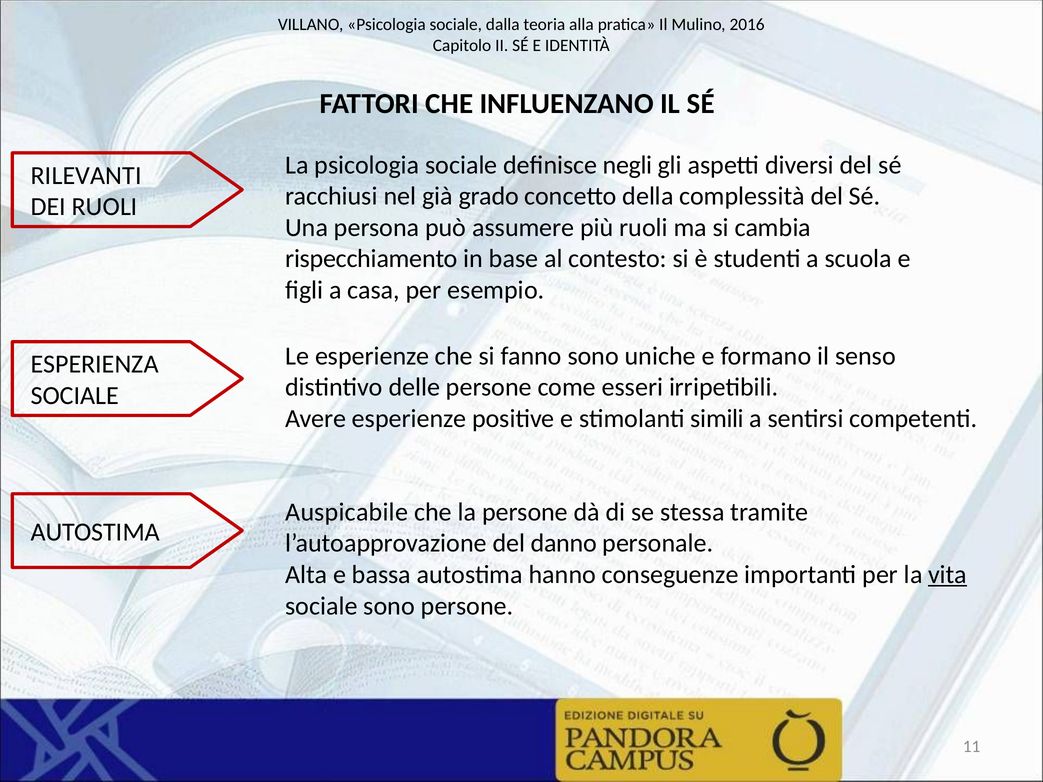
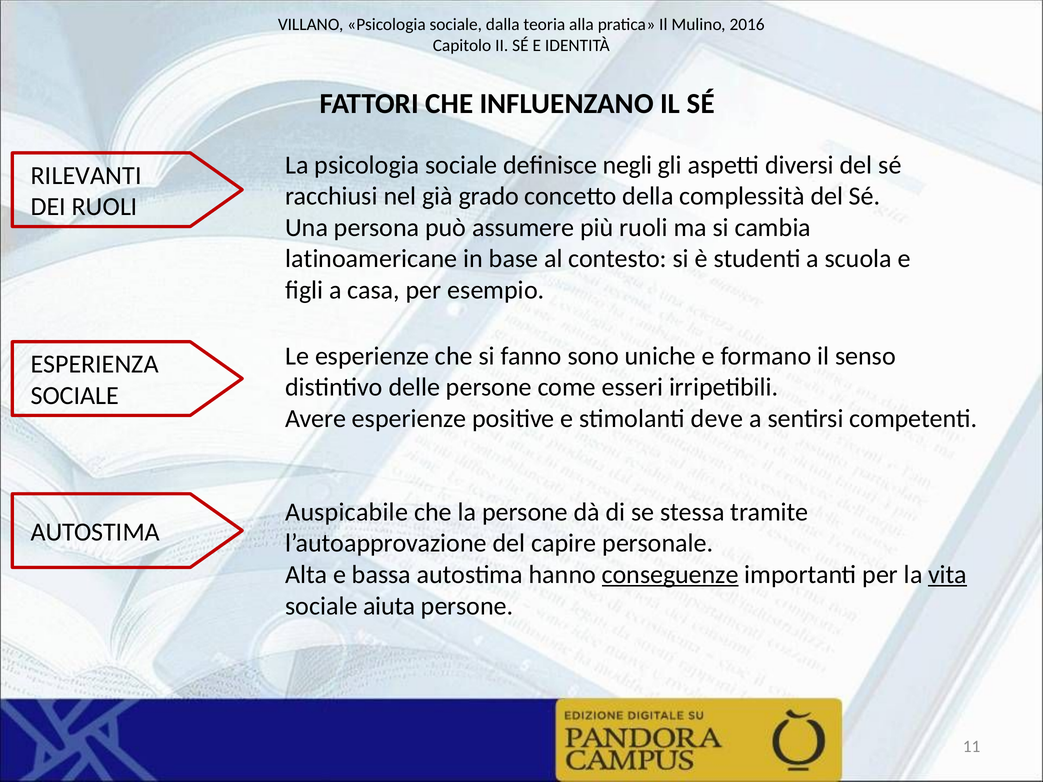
rispecchiamento: rispecchiamento -> latinoamericane
simili: simili -> deve
danno: danno -> capire
conseguenze underline: none -> present
sociale sono: sono -> aiuta
